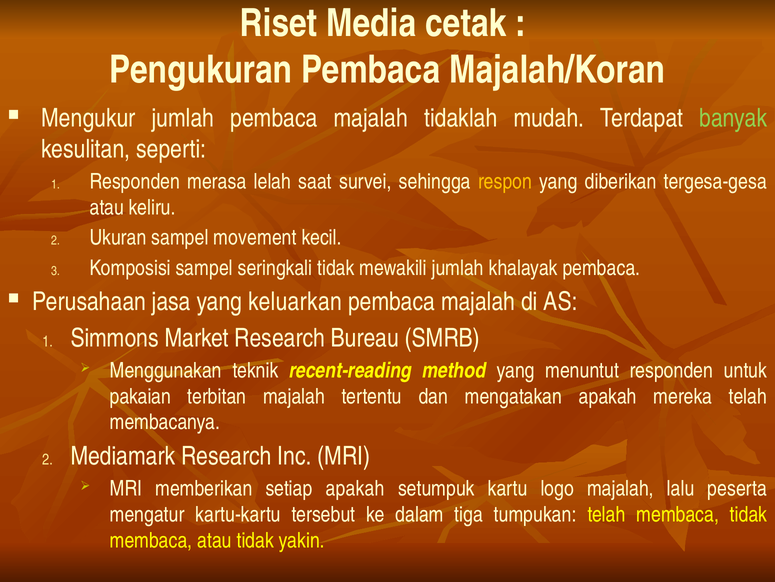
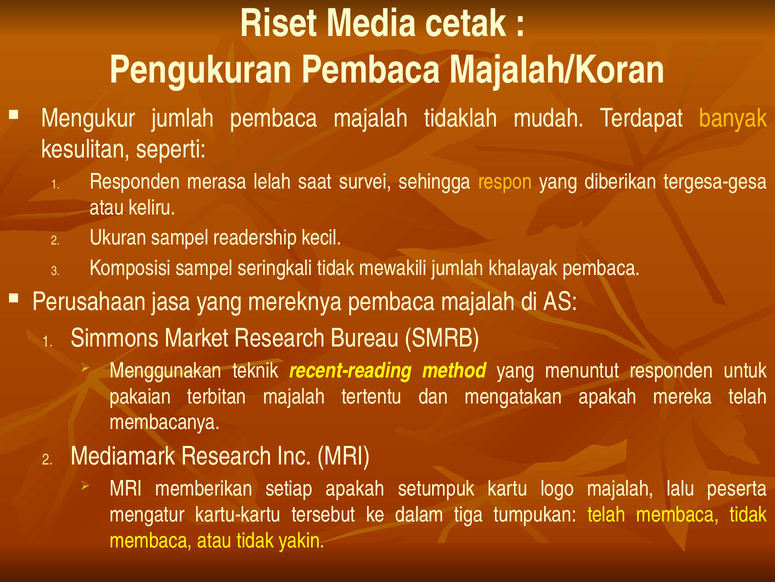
banyak colour: light green -> yellow
movement: movement -> readership
keluarkan: keluarkan -> mereknya
